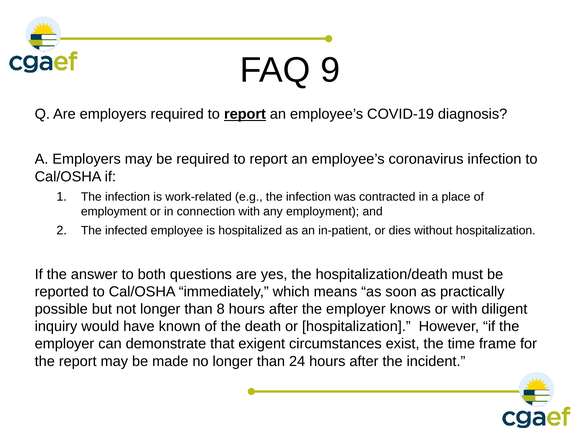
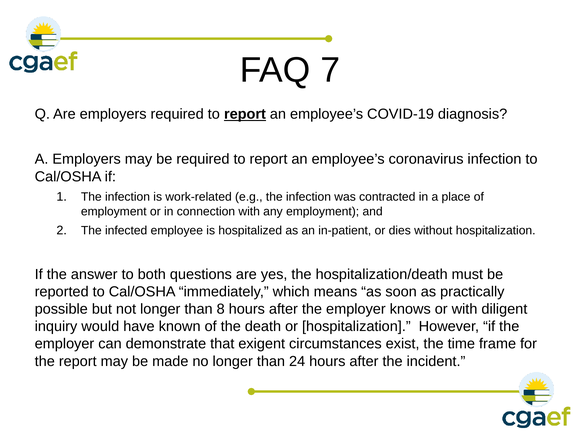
9: 9 -> 7
